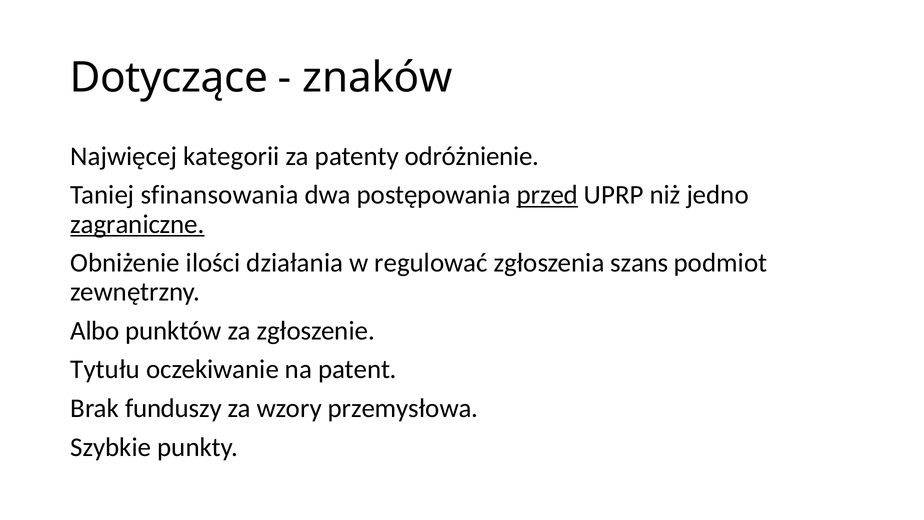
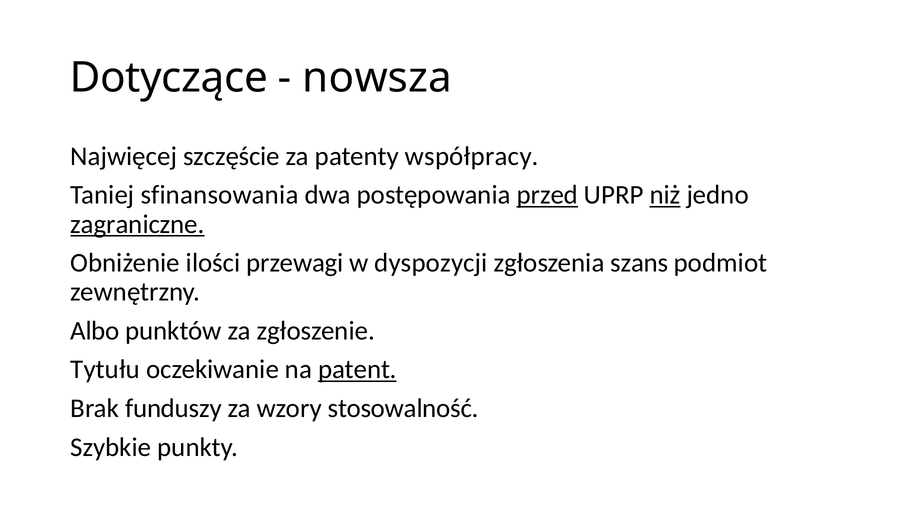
znaków: znaków -> nowsza
kategorii: kategorii -> szczęście
odróżnienie: odróżnienie -> współpracy
niż underline: none -> present
działania: działania -> przewagi
regulować: regulować -> dyspozycji
patent underline: none -> present
przemysłowa: przemysłowa -> stosowalność
